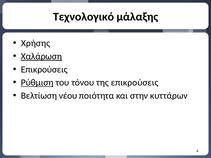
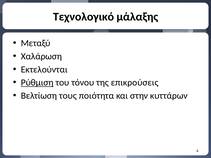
Χρήσης: Χρήσης -> Μεταξύ
Χαλάρωση underline: present -> none
Επικρούσεις at (44, 70): Επικρούσεις -> Εκτελούνται
νέου: νέου -> τους
